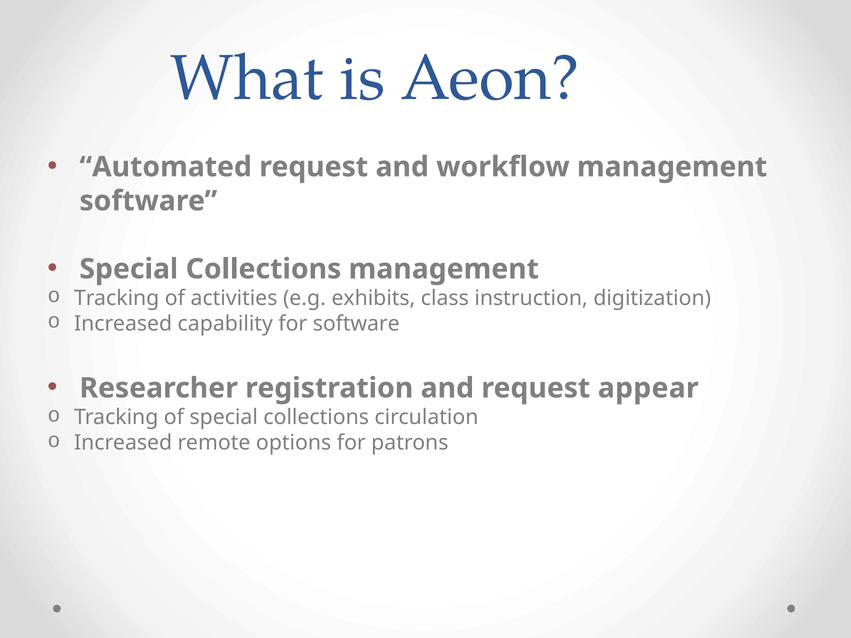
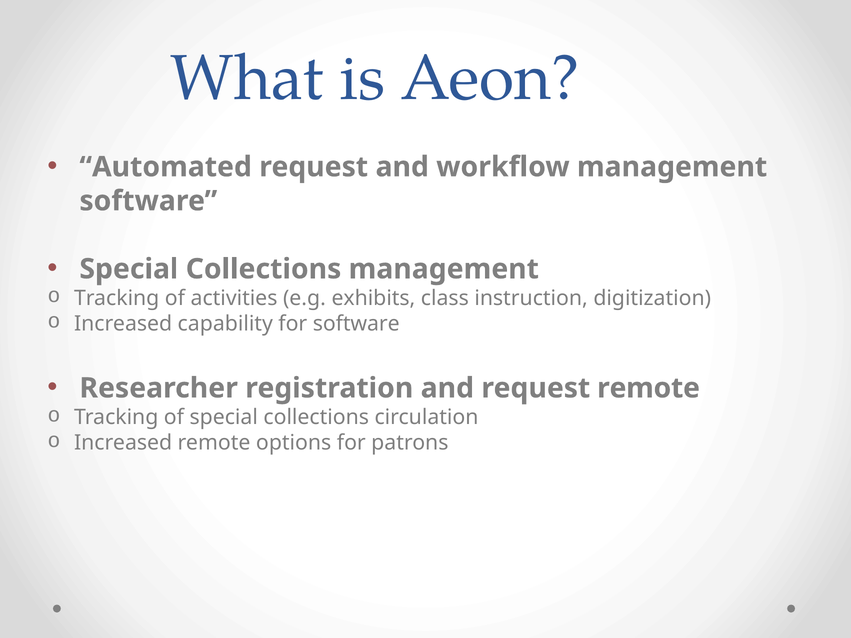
request appear: appear -> remote
